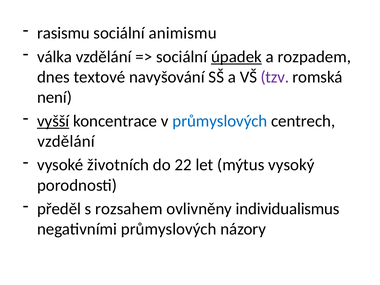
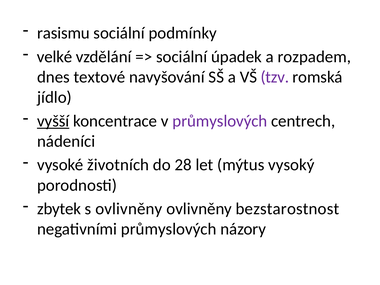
animismu: animismu -> podmínky
válka: válka -> velké
úpadek underline: present -> none
není: není -> jídlo
průmyslových at (220, 121) colour: blue -> purple
vzdělání at (66, 141): vzdělání -> nádeníci
22: 22 -> 28
předěl: předěl -> zbytek
s rozsahem: rozsahem -> ovlivněny
individualismus: individualismus -> bezstarostnost
